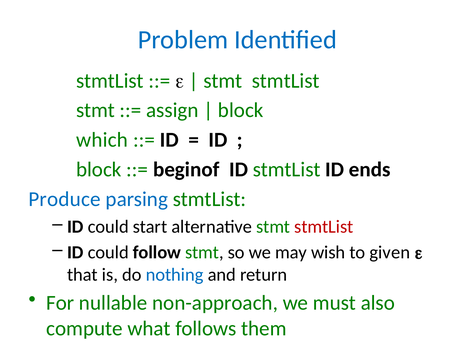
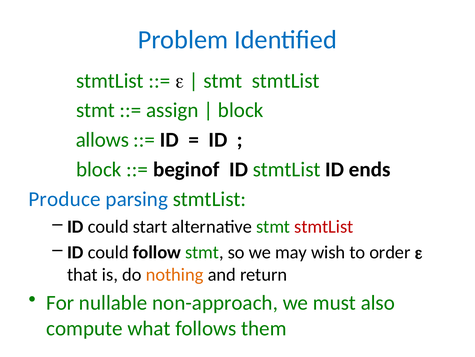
which: which -> allows
given: given -> order
nothing colour: blue -> orange
